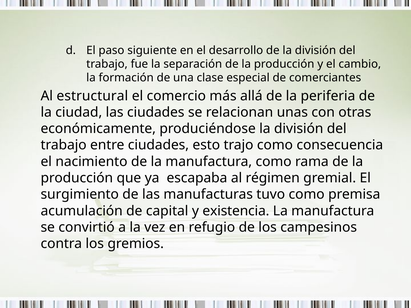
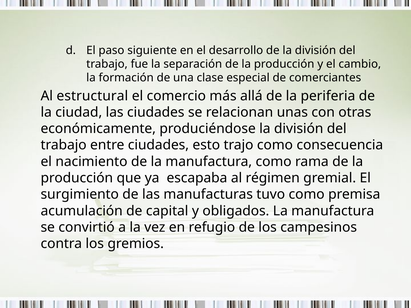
existencia: existencia -> obligados
